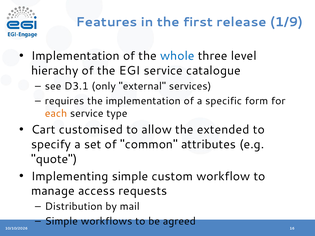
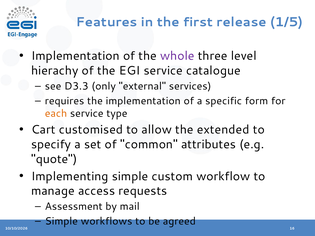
1/9: 1/9 -> 1/5
whole colour: blue -> purple
D3.1: D3.1 -> D3.3
Distribution: Distribution -> Assessment
